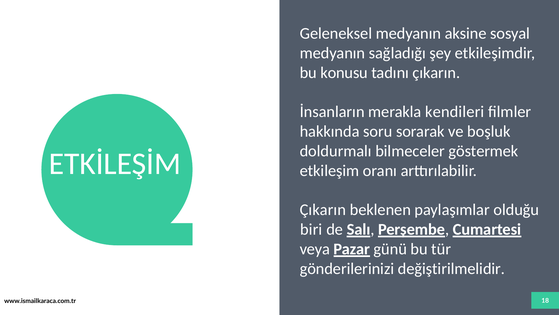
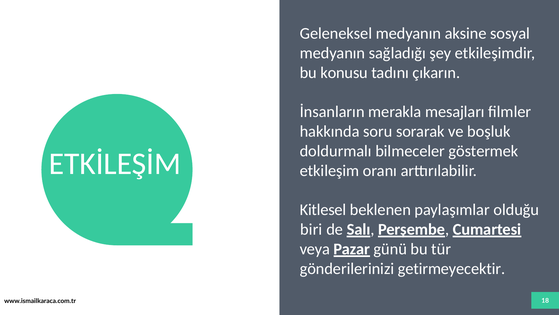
kendileri: kendileri -> mesajları
Çıkarın at (323, 210): Çıkarın -> Kitlesel
değiştirilmelidir: değiştirilmelidir -> getirmeyecektir
